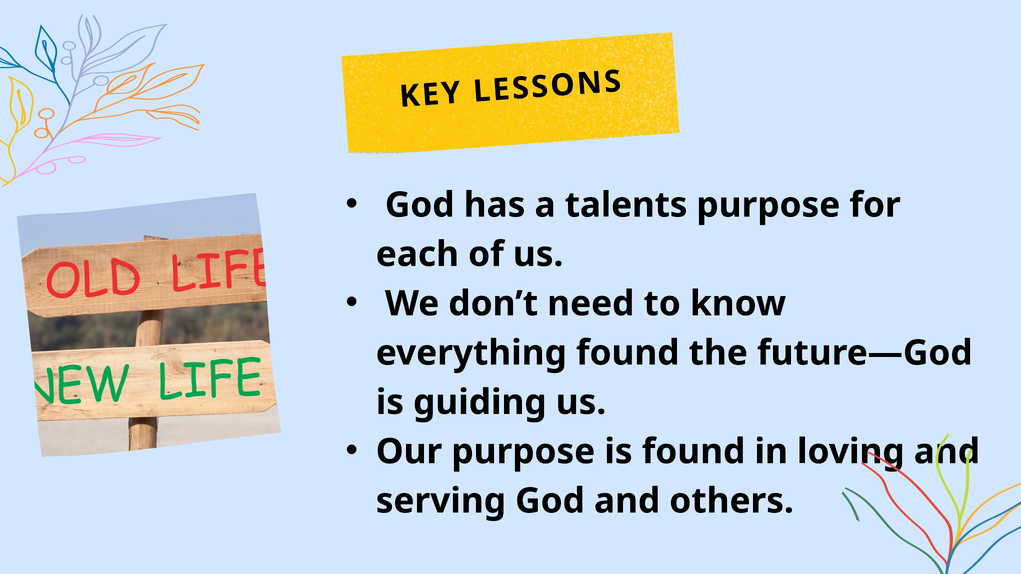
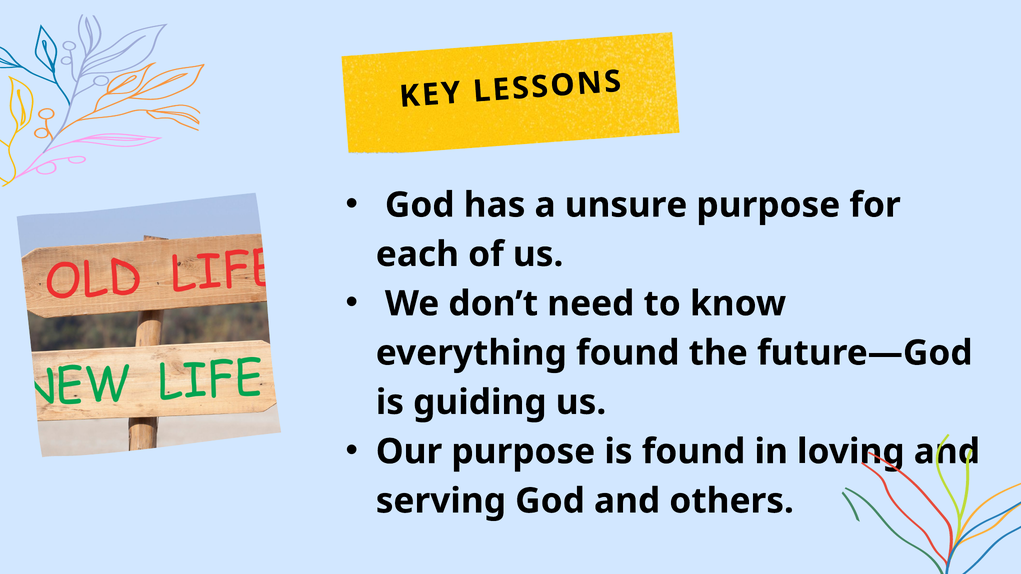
talents: talents -> unsure
